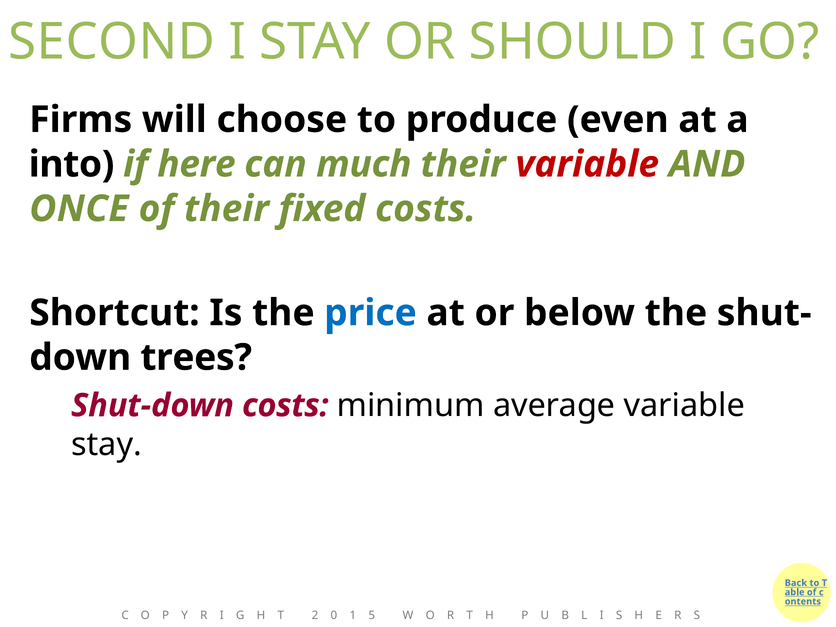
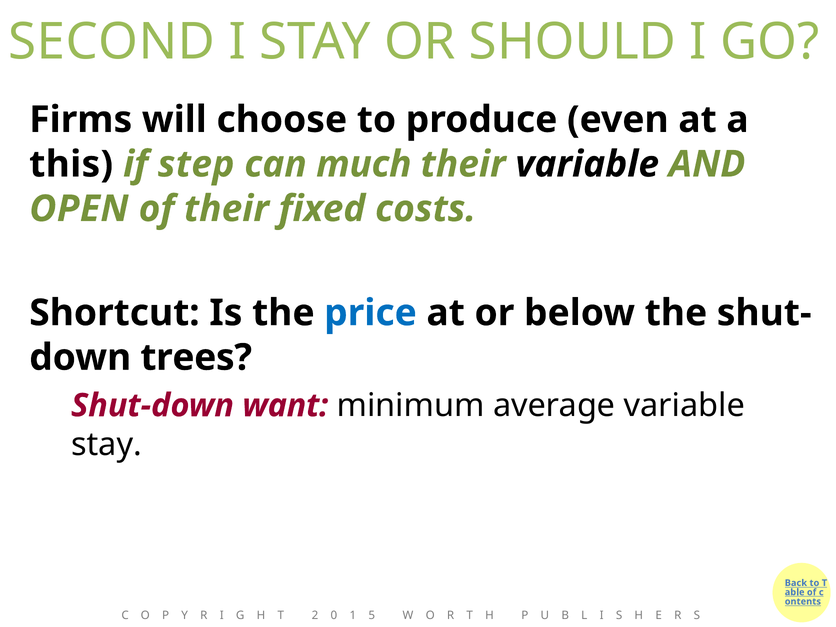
into: into -> this
here: here -> step
variable at (587, 164) colour: red -> black
ONCE: ONCE -> OPEN
Shut-down costs: costs -> want
